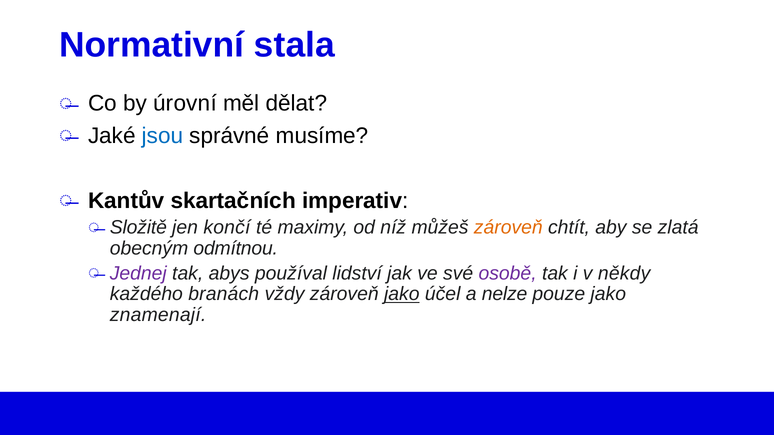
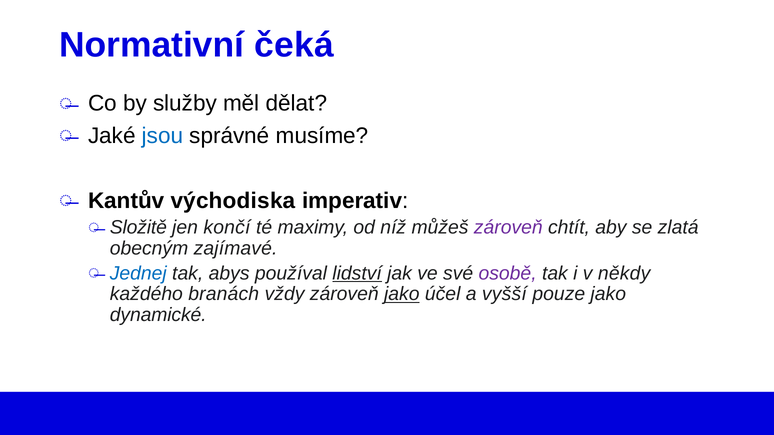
stala: stala -> čeká
úrovní: úrovní -> služby
skartačních: skartačních -> východiska
zároveň at (508, 228) colour: orange -> purple
odmítnou: odmítnou -> zajímavé
Jednej colour: purple -> blue
lidství underline: none -> present
nelze: nelze -> vyšší
znamenají: znamenají -> dynamické
